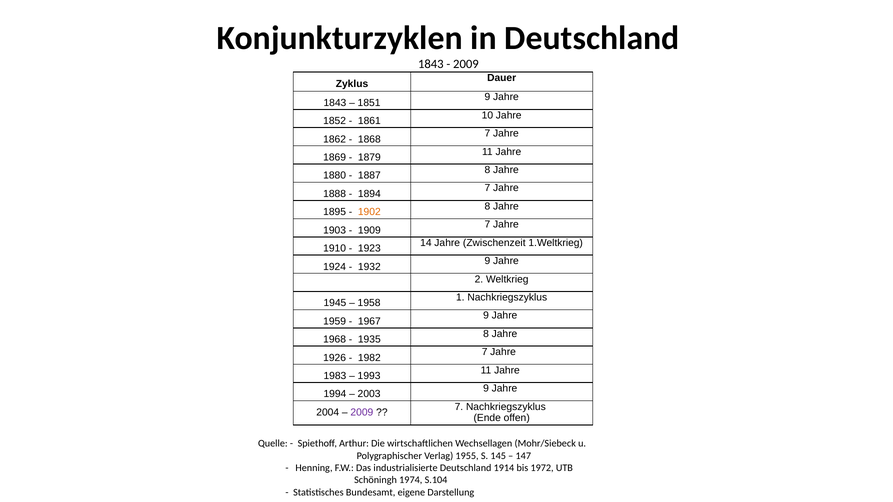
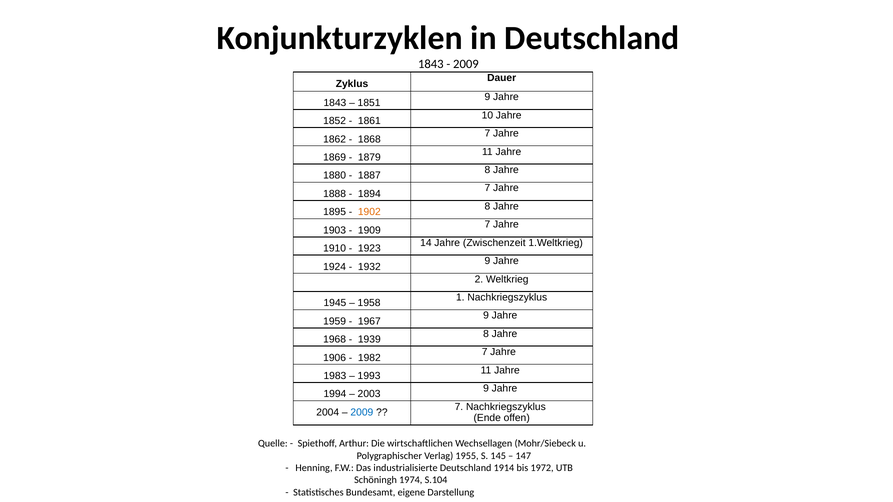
1935: 1935 -> 1939
1926: 1926 -> 1906
2009 at (362, 413) colour: purple -> blue
